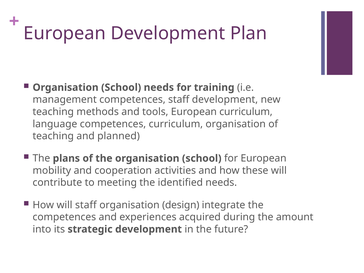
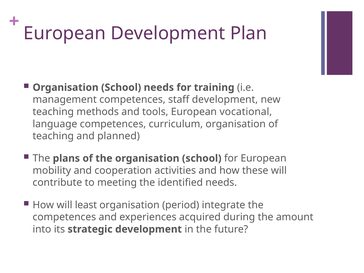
European curriculum: curriculum -> vocational
will staff: staff -> least
design: design -> period
